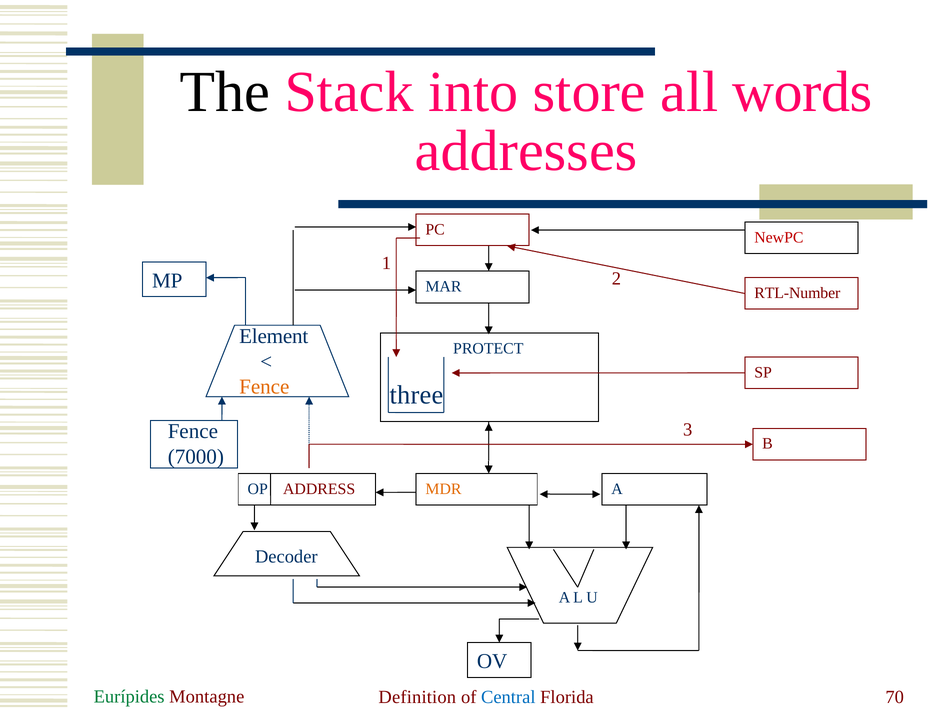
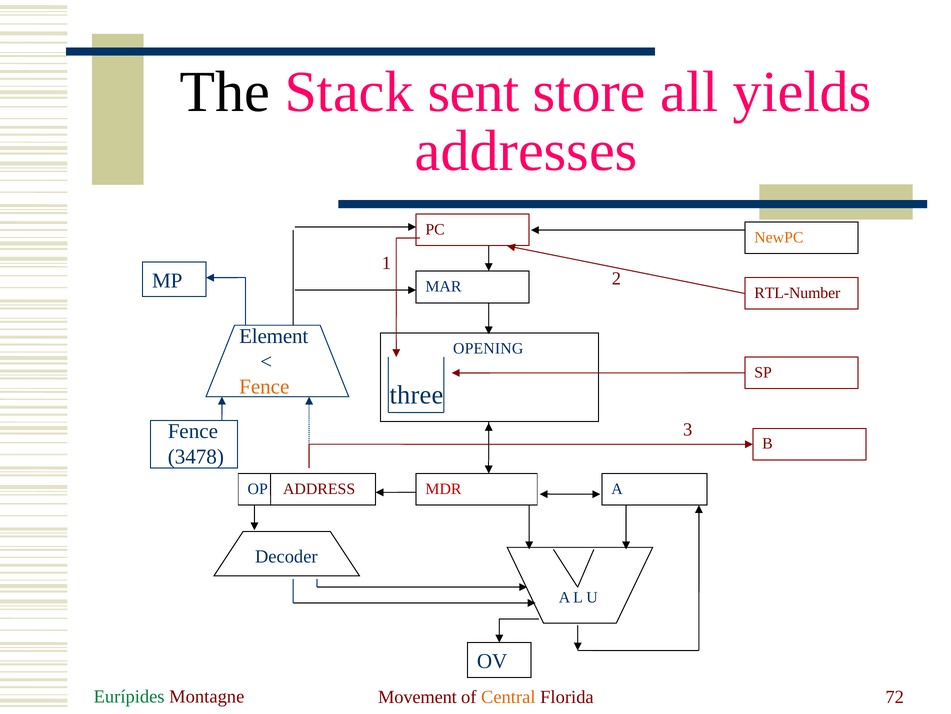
into: into -> sent
words: words -> yields
NewPC colour: red -> orange
PROTECT: PROTECT -> OPENING
7000: 7000 -> 3478
MDR colour: orange -> red
Definition: Definition -> Movement
Central colour: blue -> orange
70: 70 -> 72
